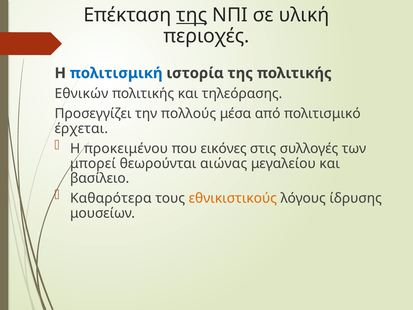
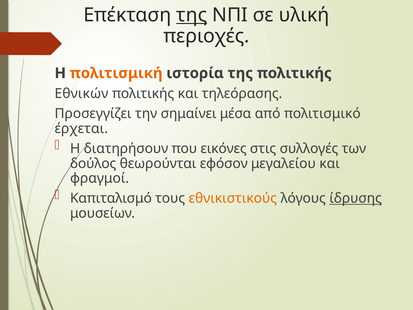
πολιτισμική colour: blue -> orange
πολλούς: πολλούς -> σημαίνει
προκειμένου: προκειμένου -> διατηρήσουν
μπορεί: μπορεί -> δούλος
αιώνας: αιώνας -> εφόσον
βασίλειο: βασίλειο -> φραγμοί
Καθαρότερα: Καθαρότερα -> Καπιταλισμό
ίδρυσης underline: none -> present
